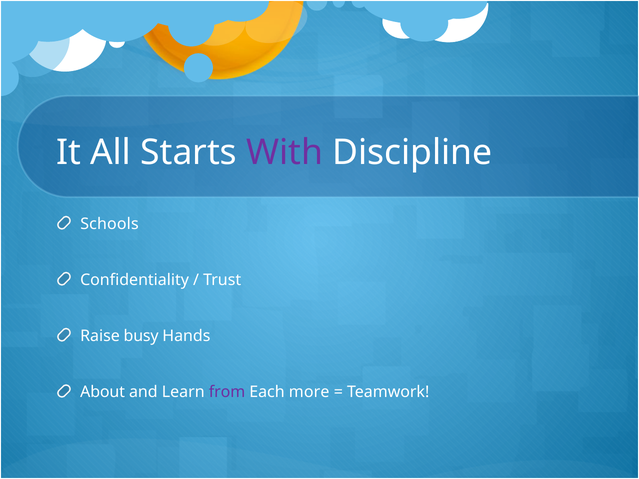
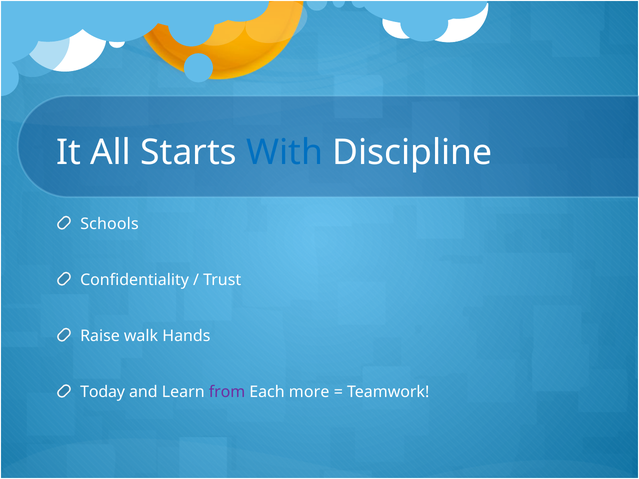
With colour: purple -> blue
busy: busy -> walk
About: About -> Today
